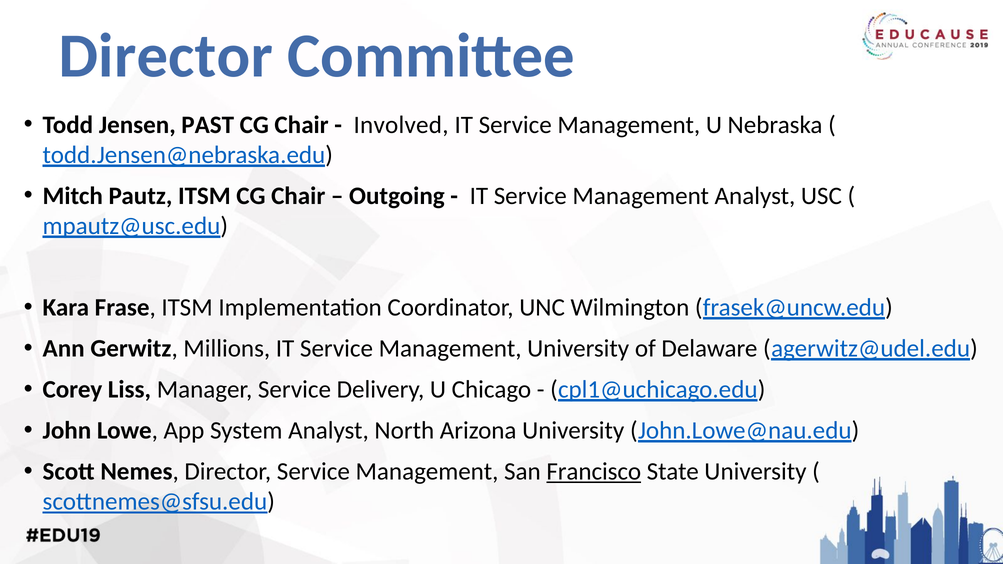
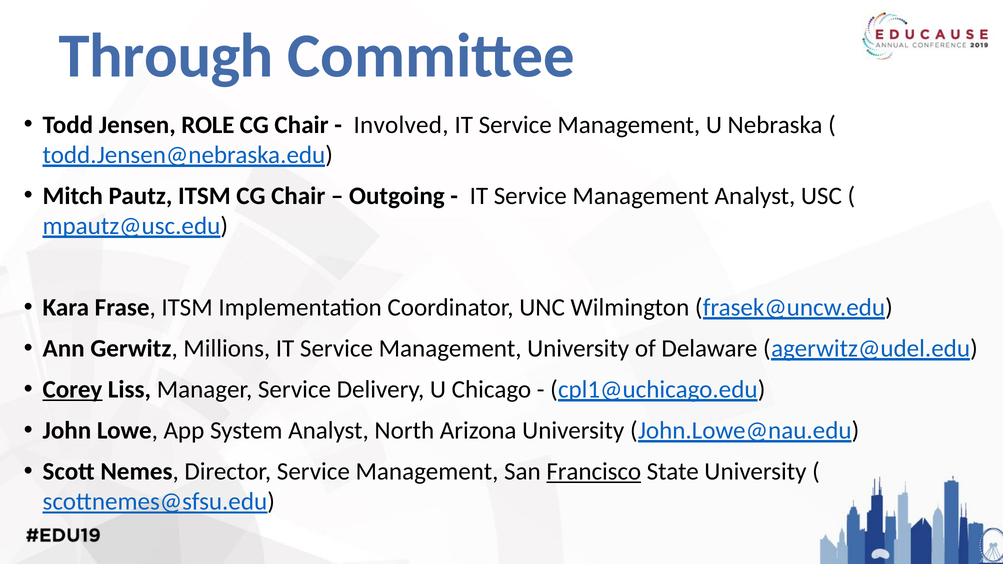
Director at (166, 56): Director -> Through
PAST: PAST -> ROLE
Corey underline: none -> present
